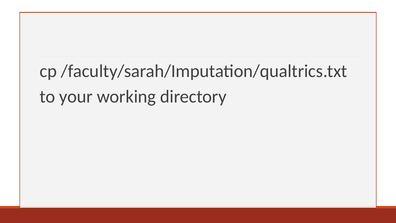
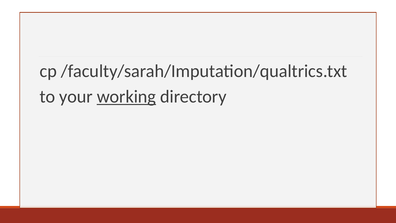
working underline: none -> present
